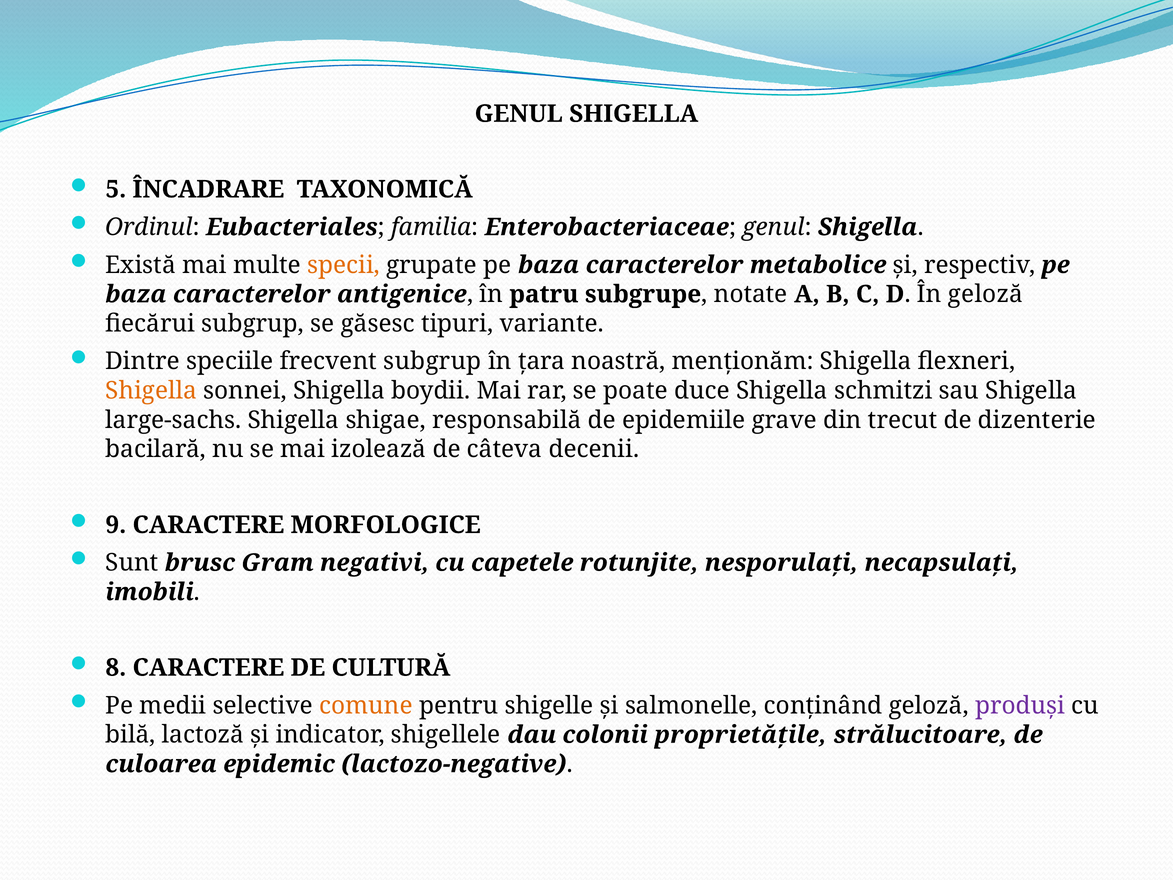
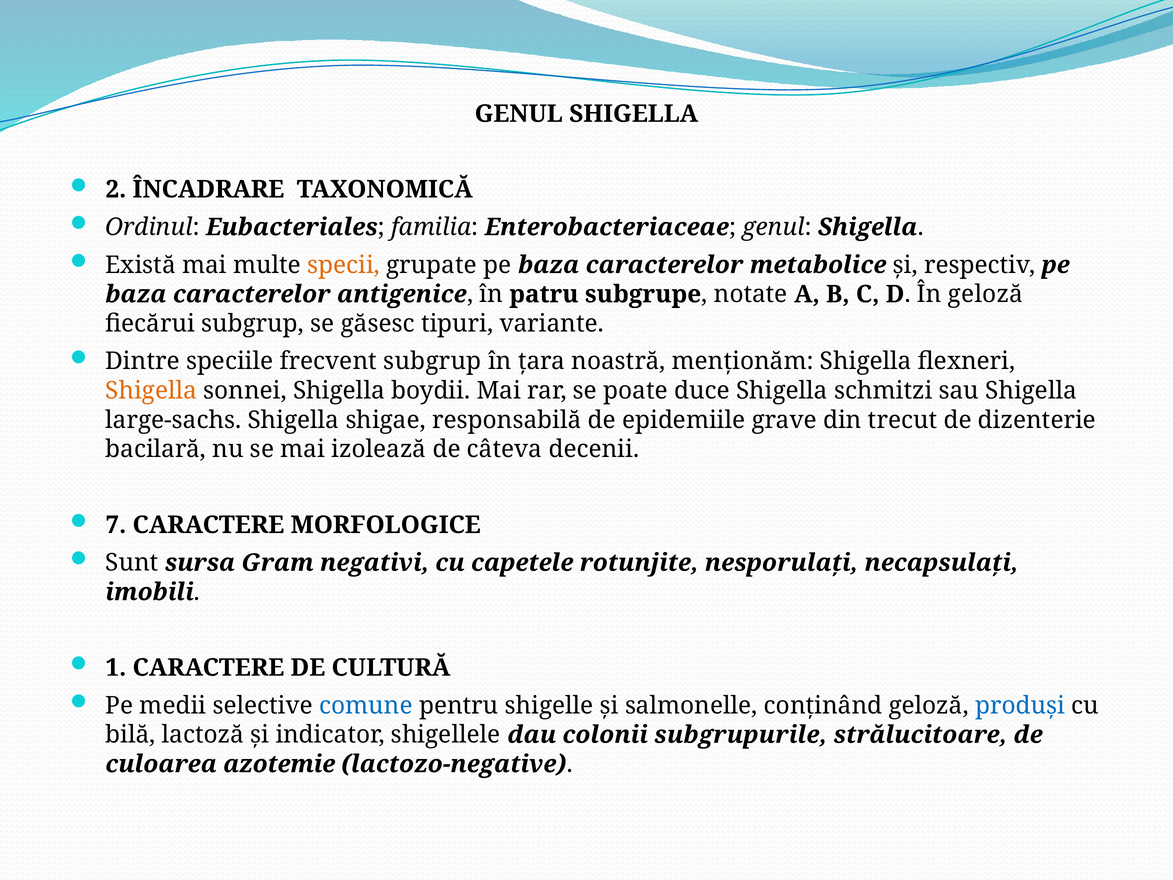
5: 5 -> 2
9: 9 -> 7
brusc: brusc -> sursa
8: 8 -> 1
comune colour: orange -> blue
produşi colour: purple -> blue
proprietăţile: proprietăţile -> subgrupurile
epidemic: epidemic -> azotemie
